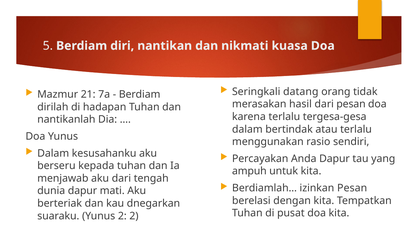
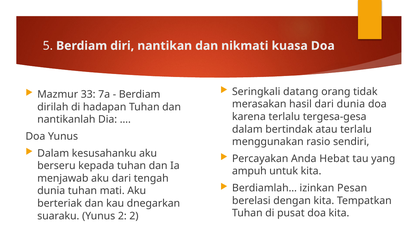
21: 21 -> 33
dari pesan: pesan -> dunia
Anda Dapur: Dapur -> Hebat
dunia dapur: dapur -> tuhan
